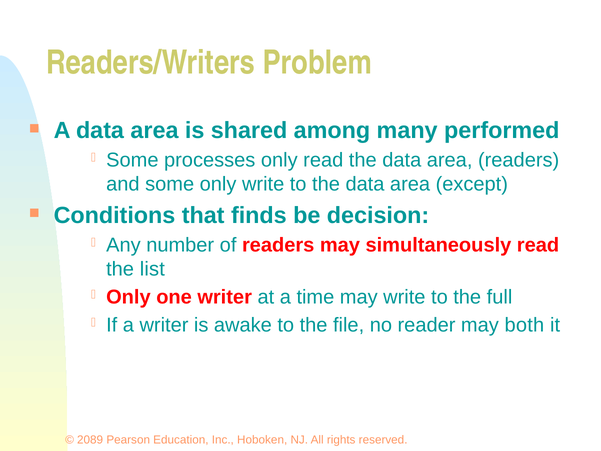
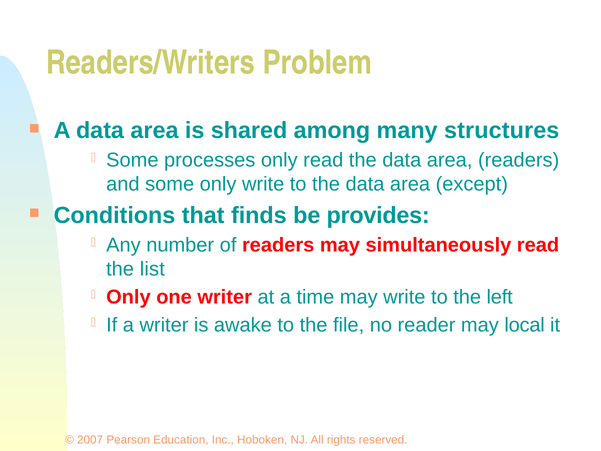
performed: performed -> structures
decision: decision -> provides
full: full -> left
both: both -> local
2089: 2089 -> 2007
